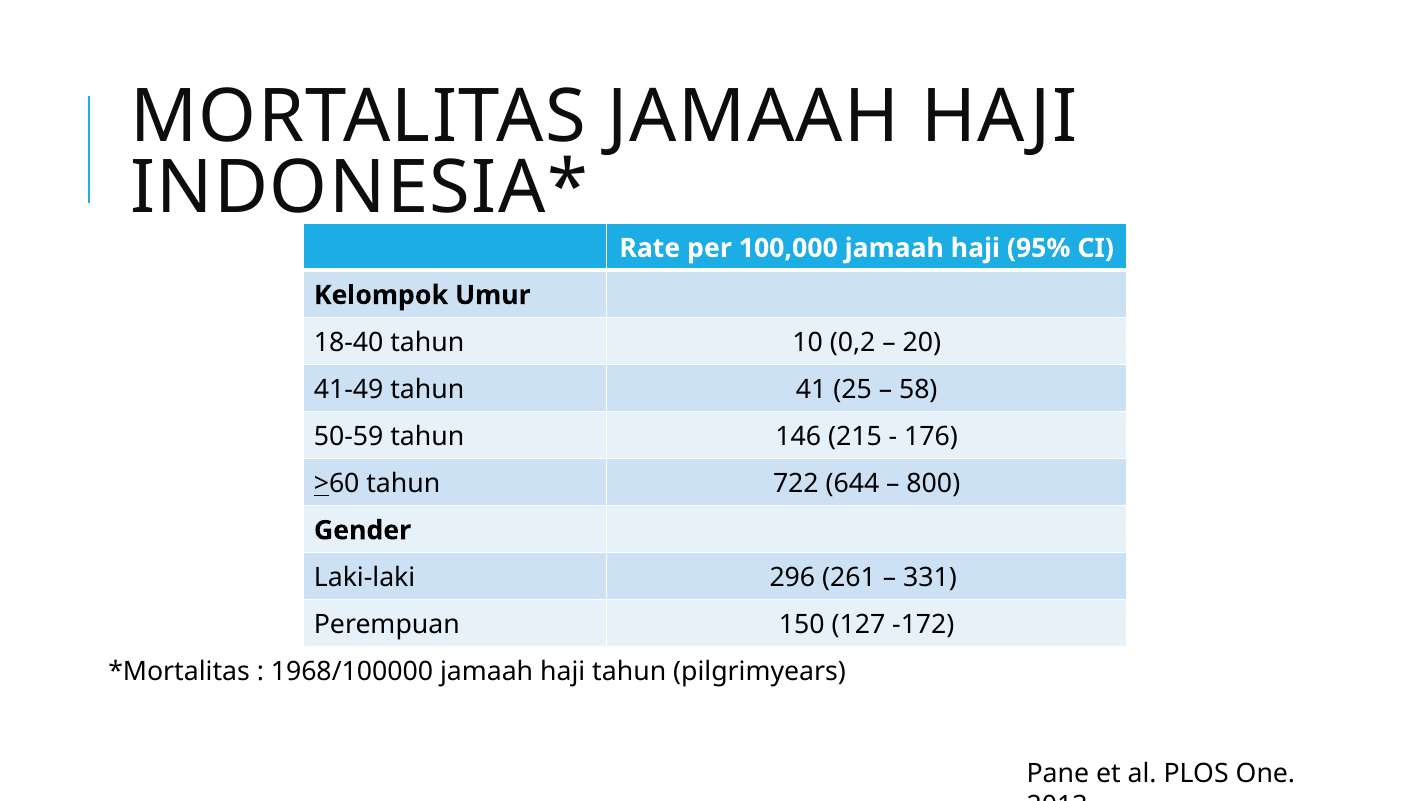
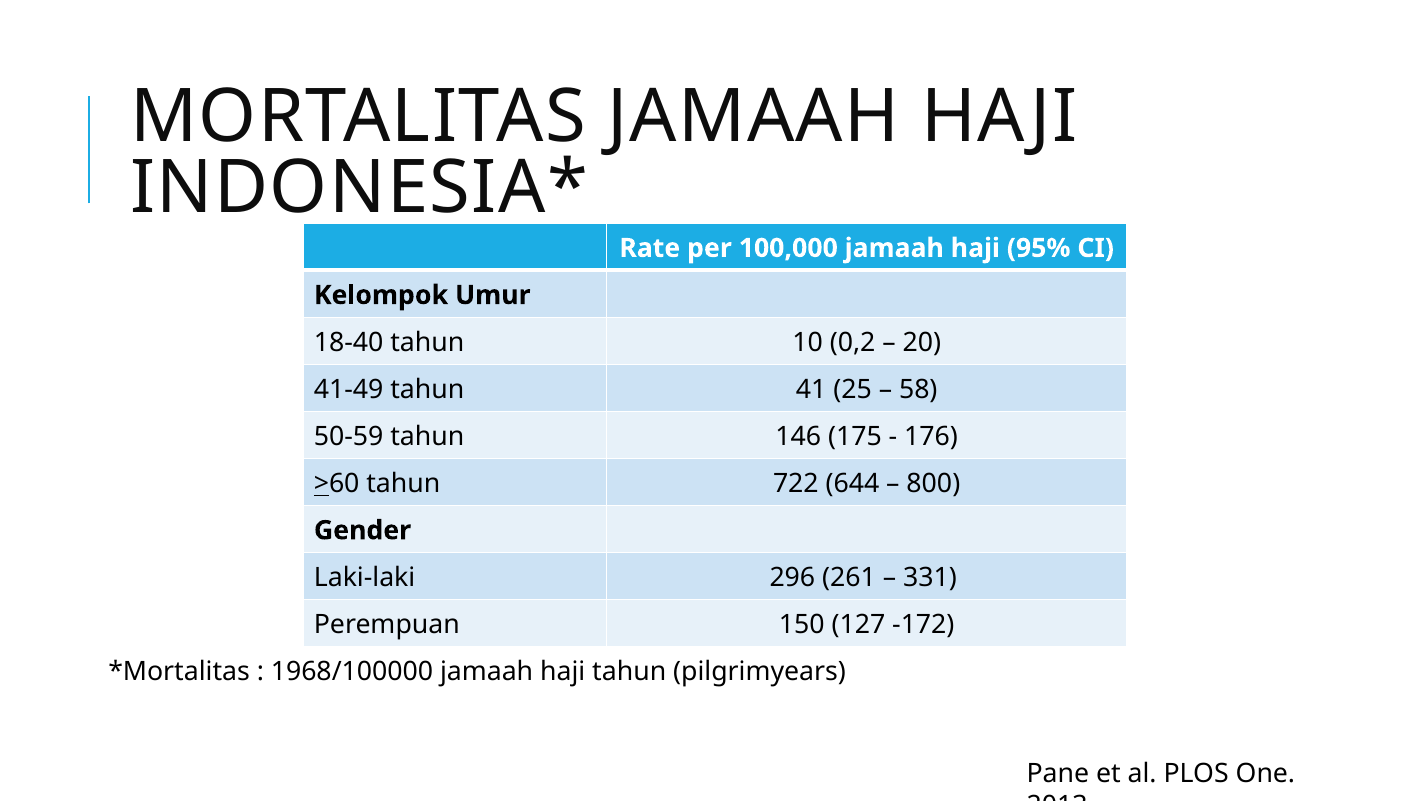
215: 215 -> 175
